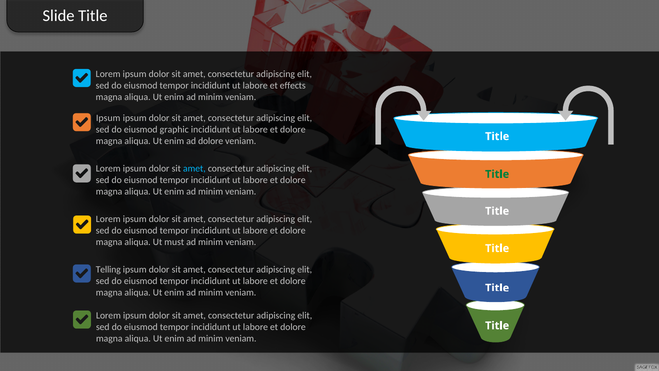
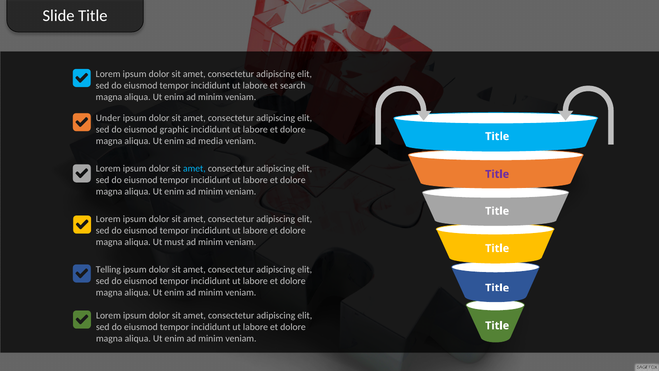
effects: effects -> search
Ipsum at (108, 118): Ipsum -> Under
ad dolore: dolore -> media
Title at (497, 174) colour: green -> purple
